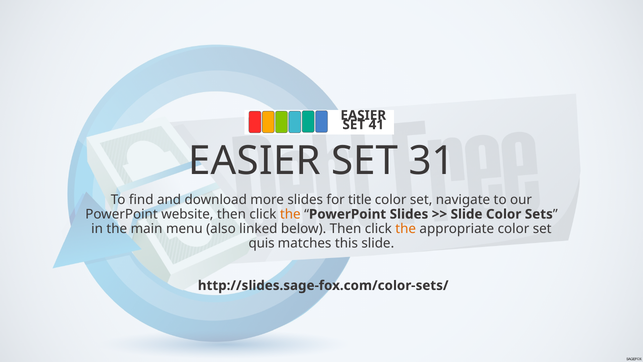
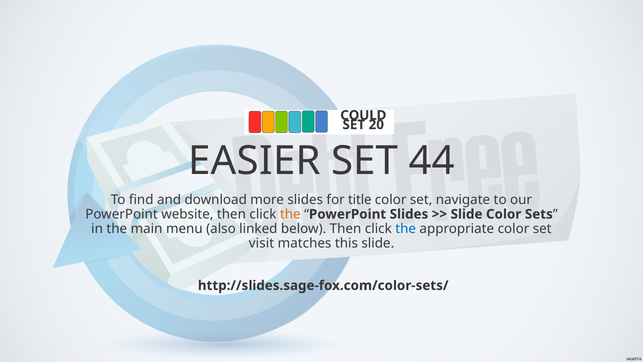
EASIER at (363, 115): EASIER -> COULD
41: 41 -> 20
31: 31 -> 44
the at (406, 228) colour: orange -> blue
quis: quis -> visit
